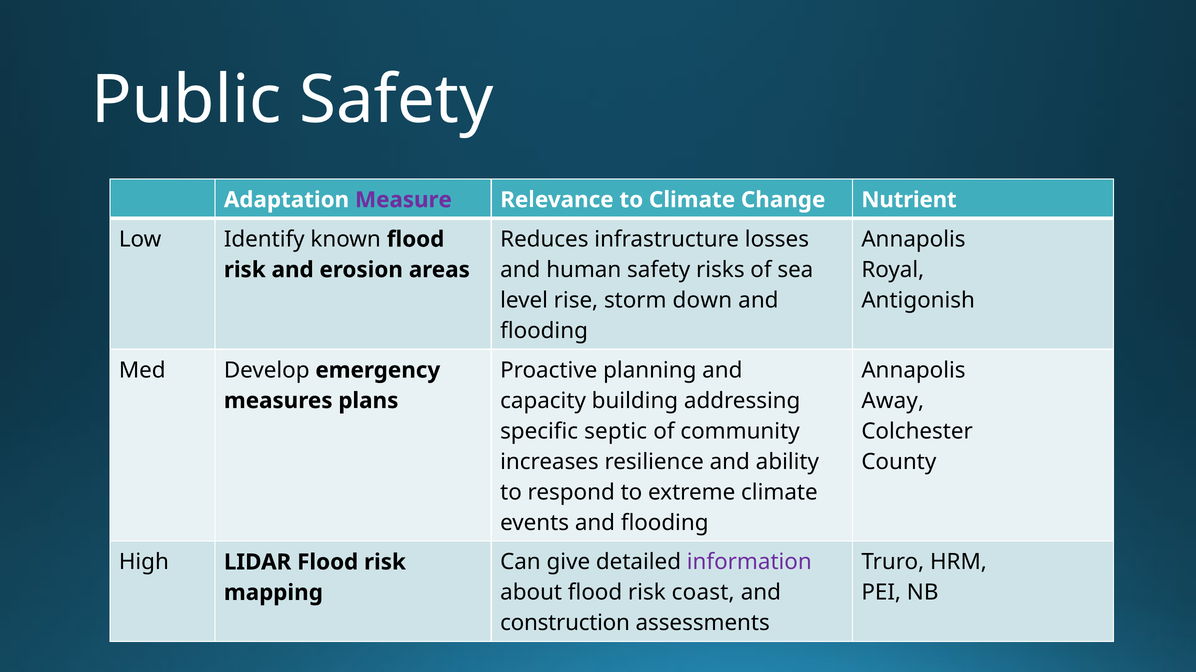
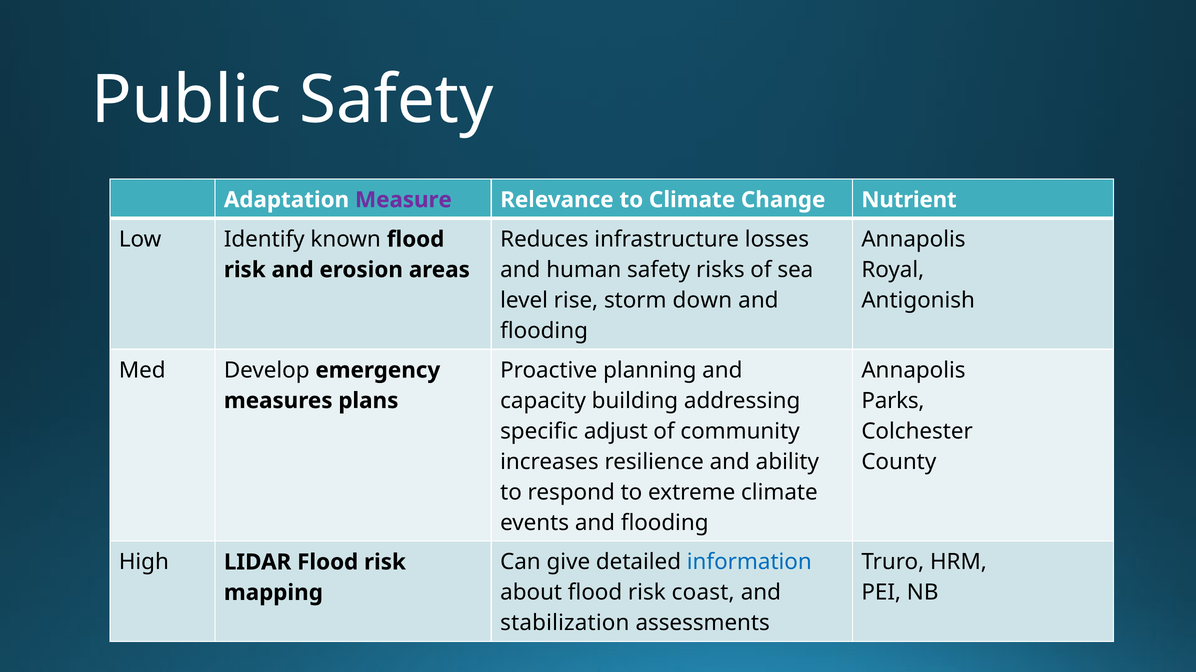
Away: Away -> Parks
septic: septic -> adjust
information colour: purple -> blue
construction: construction -> stabilization
